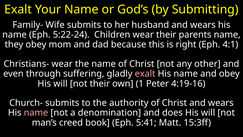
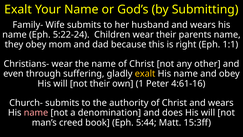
4:1: 4:1 -> 1:1
exalt at (145, 74) colour: pink -> yellow
4:19-16: 4:19-16 -> 4:61-16
5:41: 5:41 -> 5:44
